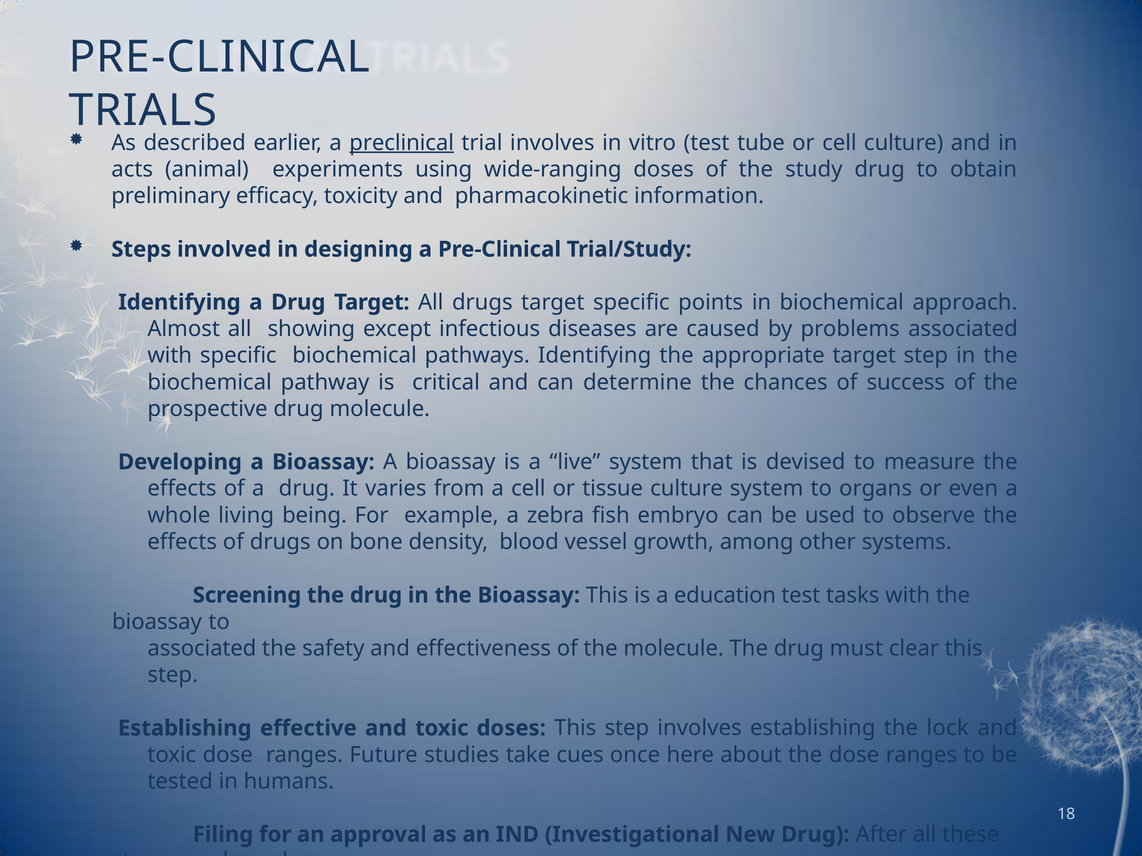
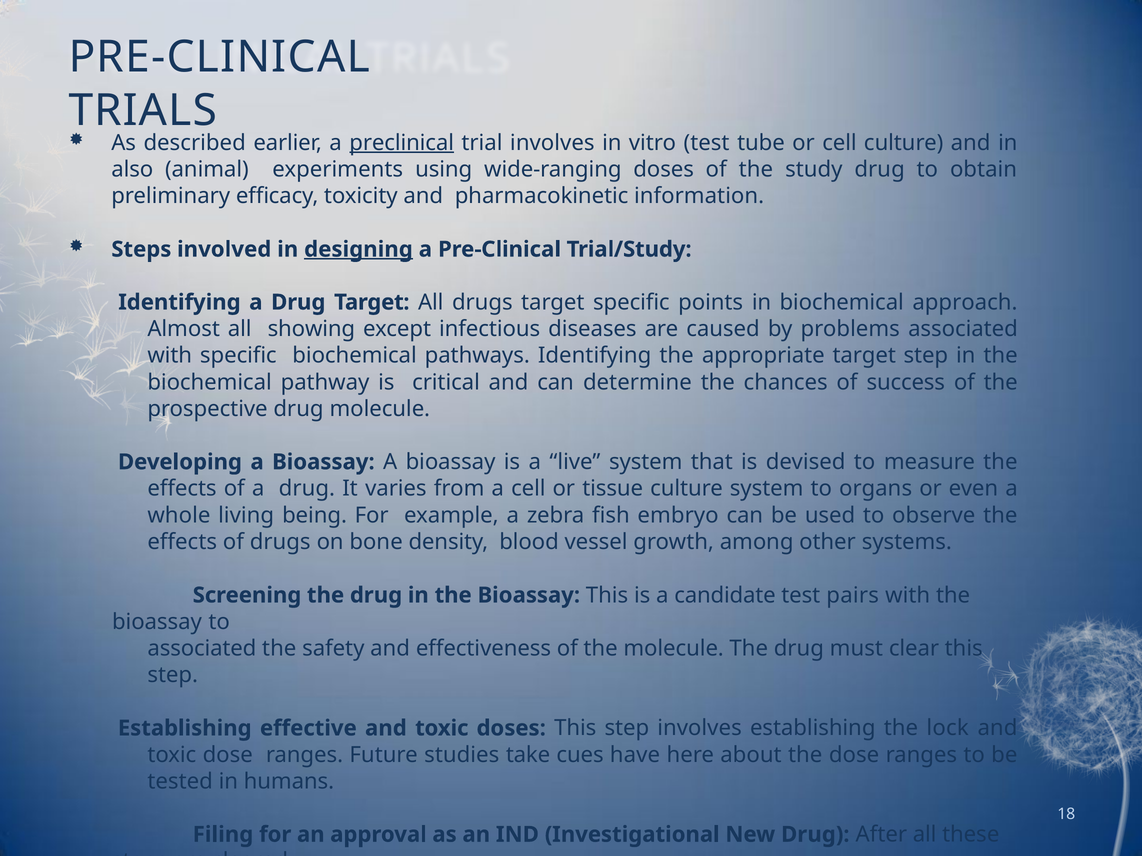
acts: acts -> also
designing underline: none -> present
education: education -> candidate
tasks: tasks -> pairs
once: once -> have
